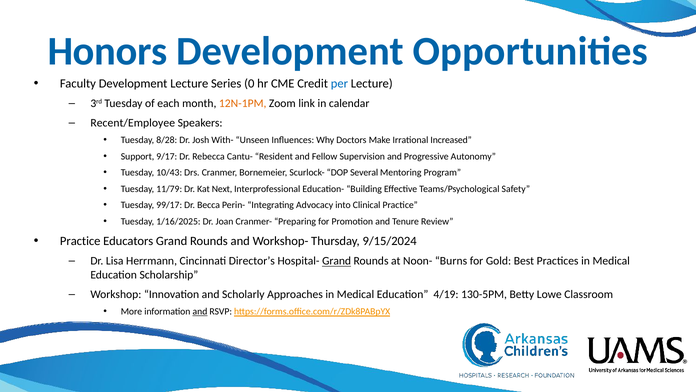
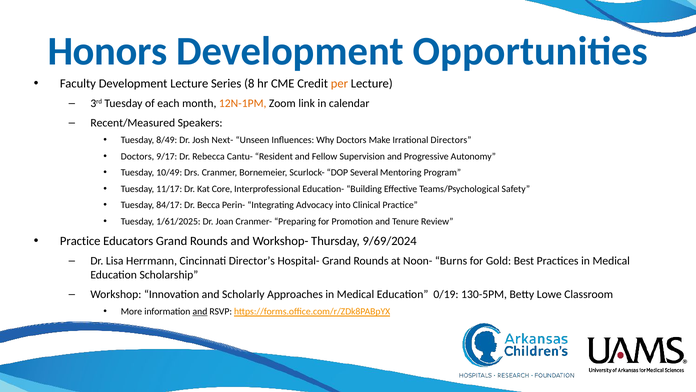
0: 0 -> 8
per colour: blue -> orange
Recent/Employee: Recent/Employee -> Recent/Measured
8/28: 8/28 -> 8/49
With-: With- -> Next-
Increased: Increased -> Directors
Support at (138, 156): Support -> Doctors
10/43: 10/43 -> 10/49
11/79: 11/79 -> 11/17
Next: Next -> Core
99/17: 99/17 -> 84/17
1/16/2025: 1/16/2025 -> 1/61/2025
9/15/2024: 9/15/2024 -> 9/69/2024
Grand at (337, 261) underline: present -> none
4/19: 4/19 -> 0/19
